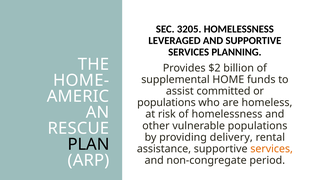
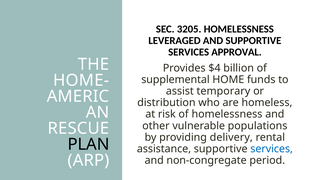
PLANNING: PLANNING -> APPROVAL
$2: $2 -> $4
committed: committed -> temporary
populations at (166, 103): populations -> distribution
services at (272, 149) colour: orange -> blue
